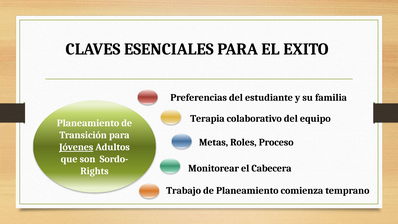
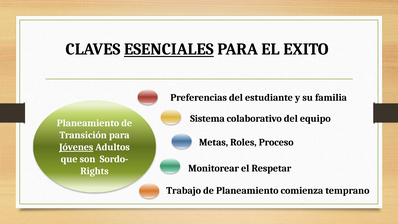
ESENCIALES underline: none -> present
Terapia: Terapia -> Sistema
Cabecera: Cabecera -> Respetar
